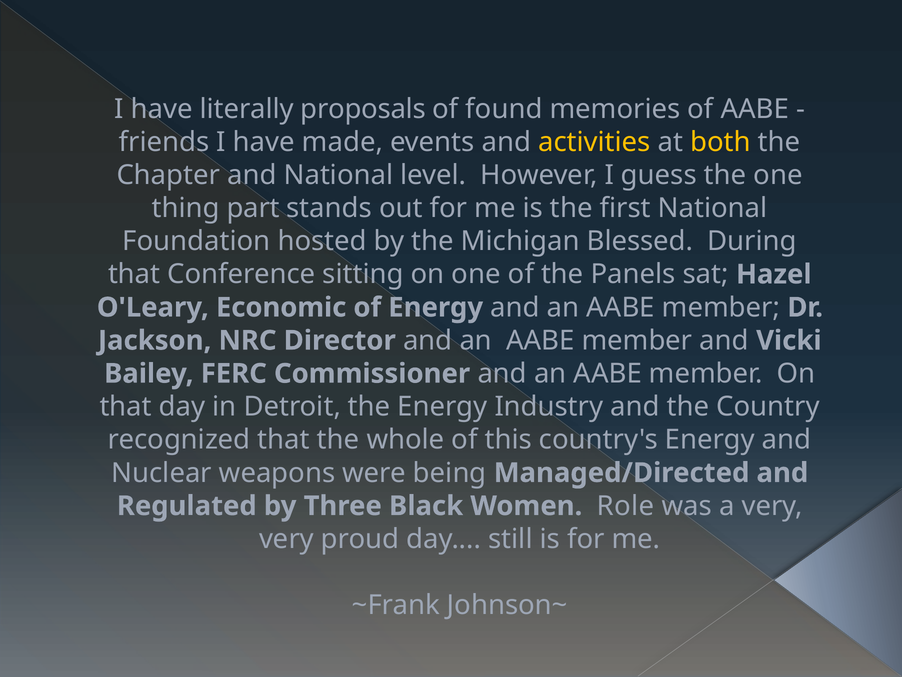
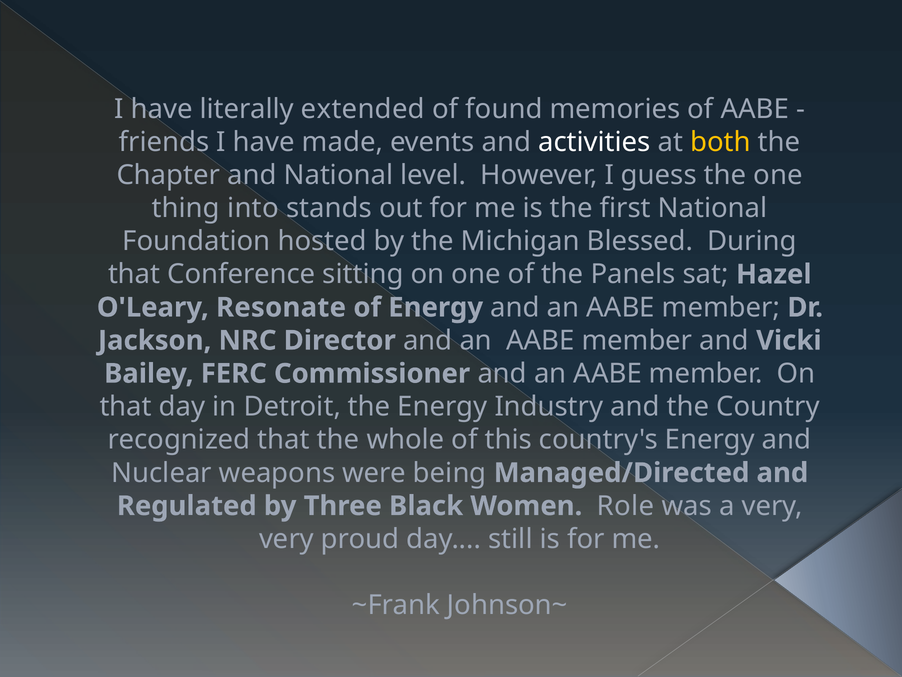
proposals: proposals -> extended
activities colour: yellow -> white
part: part -> into
Economic: Economic -> Resonate
